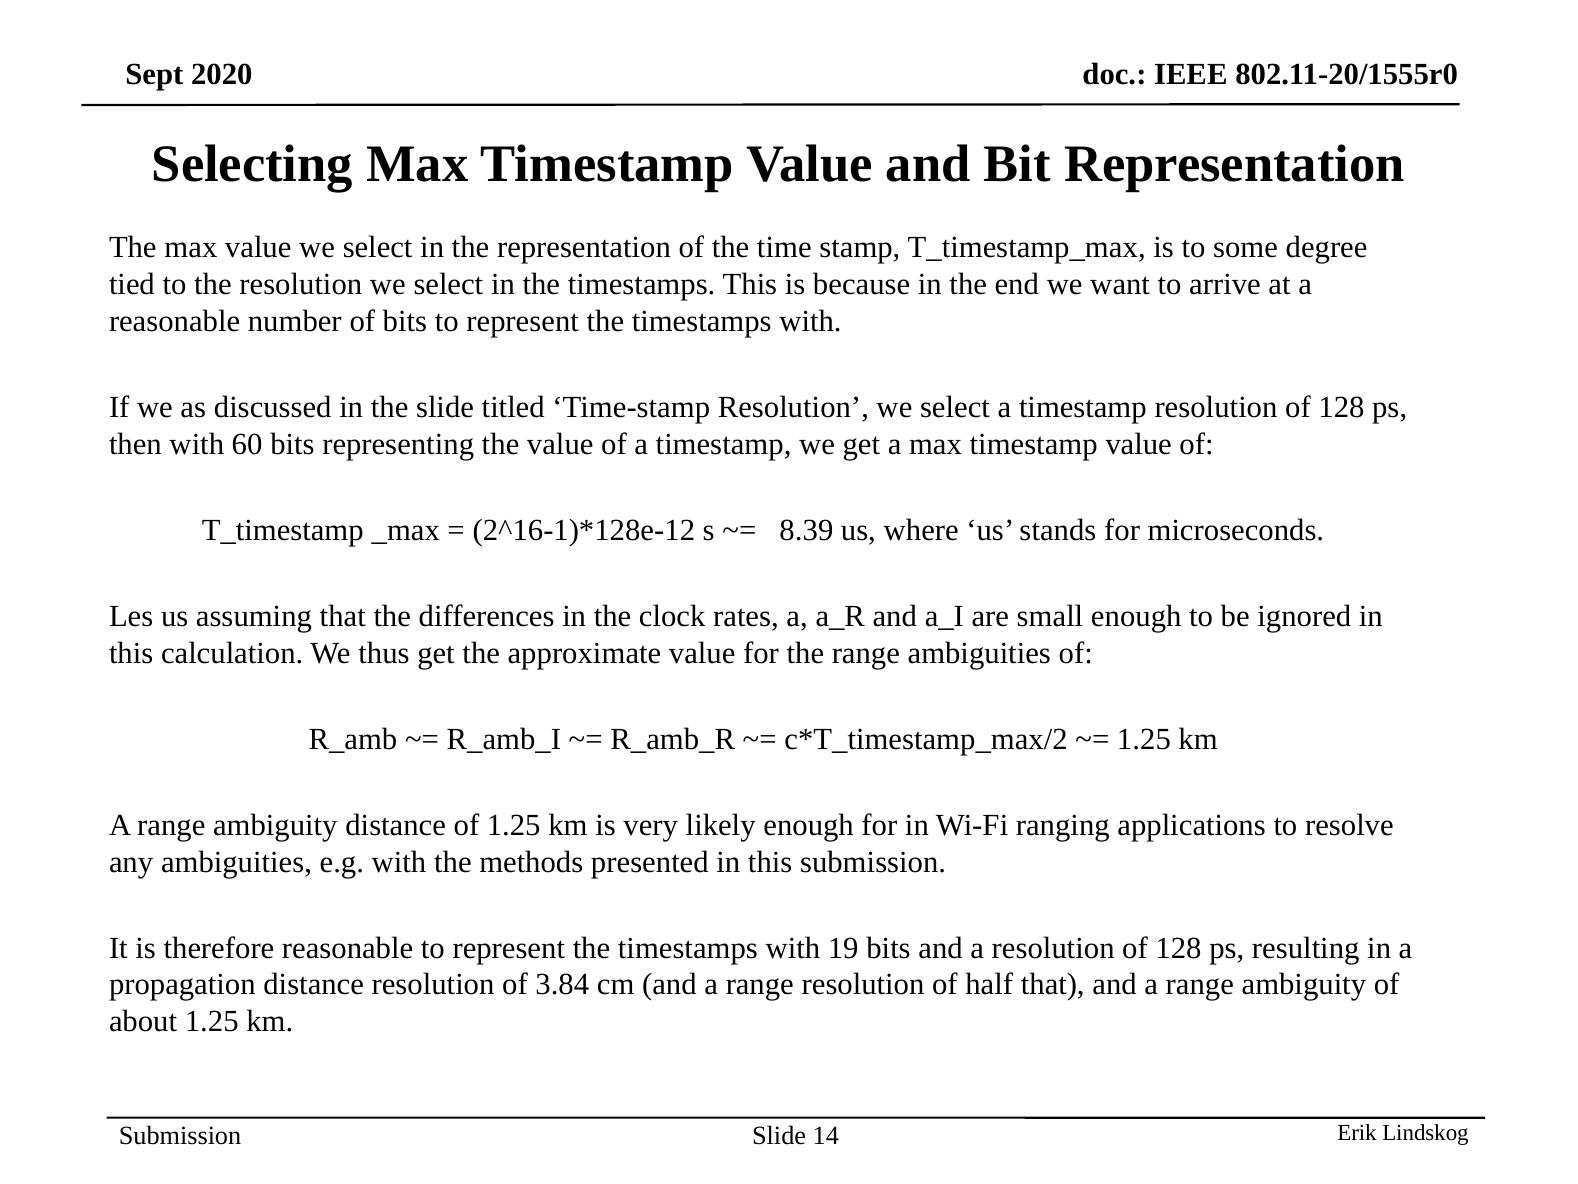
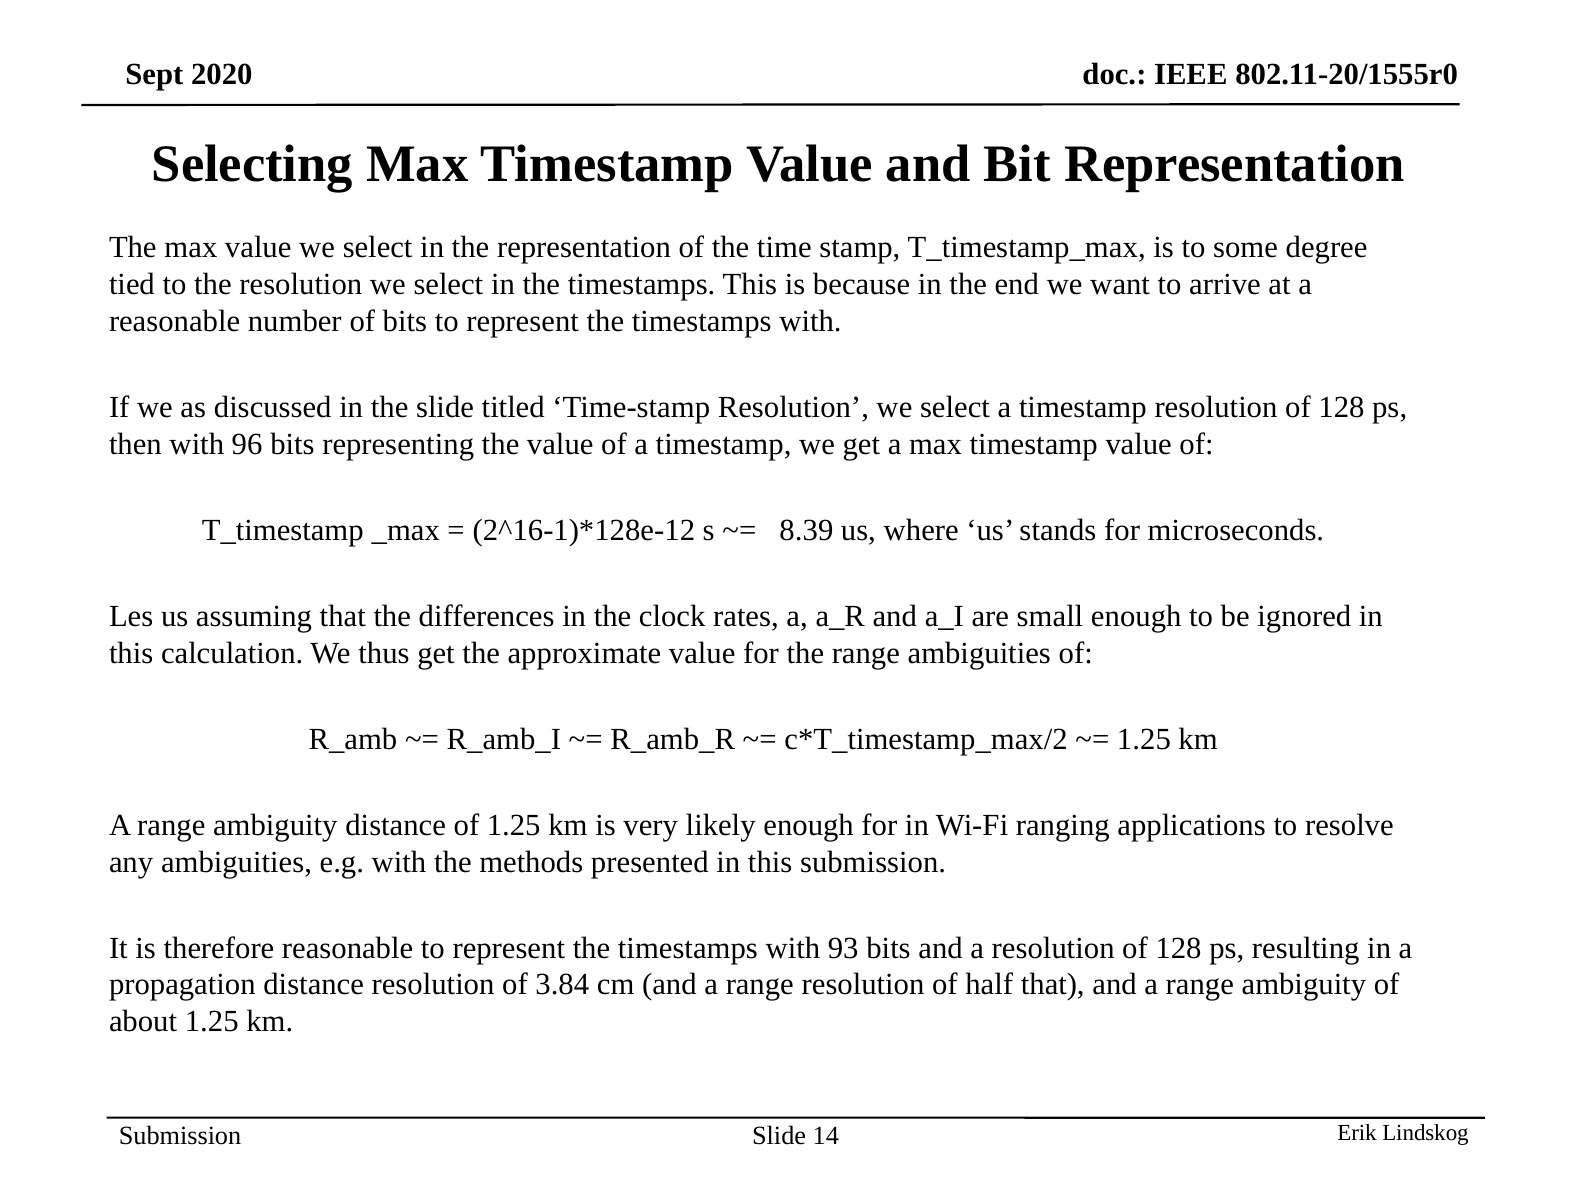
60: 60 -> 96
19: 19 -> 93
